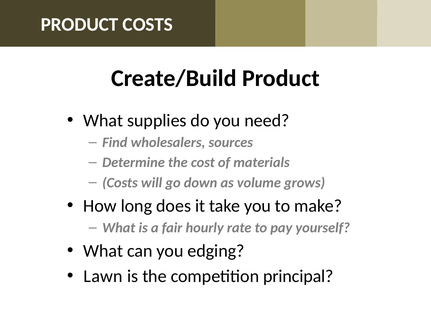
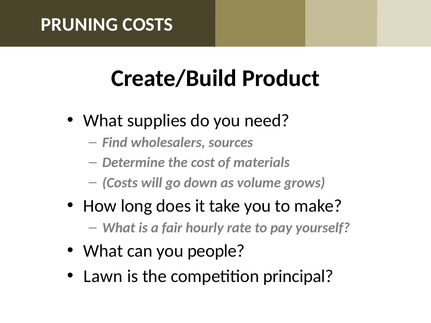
PRODUCT at (80, 25): PRODUCT -> PRUNING
edging: edging -> people
